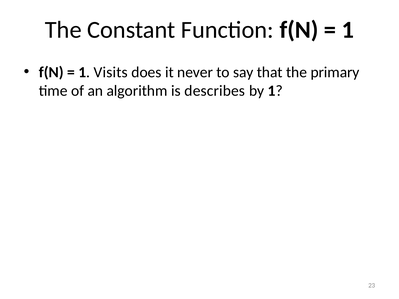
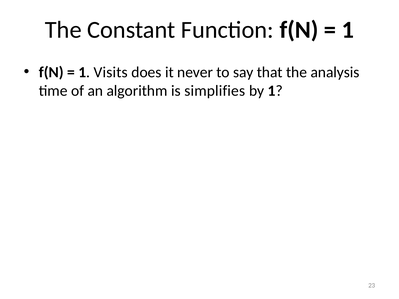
primary: primary -> analysis
describes: describes -> simplifies
